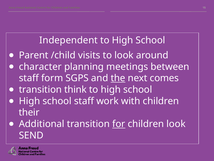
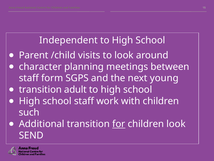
the underline: present -> none
comes: comes -> young
think: think -> adult
their: their -> such
